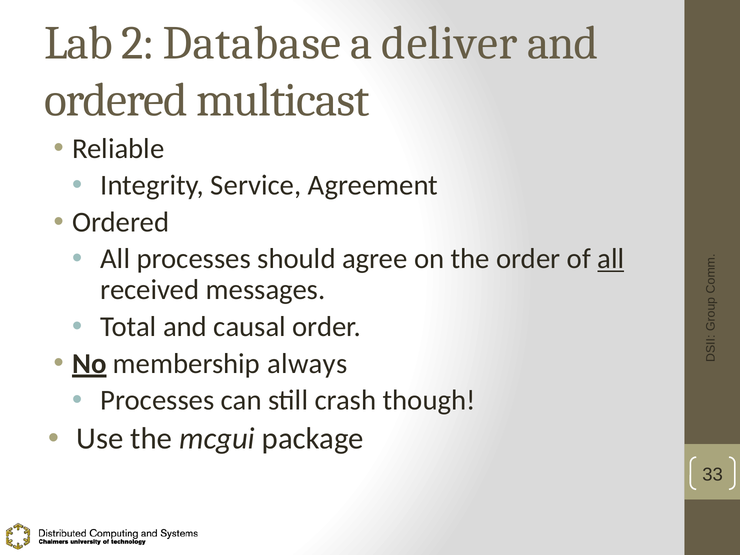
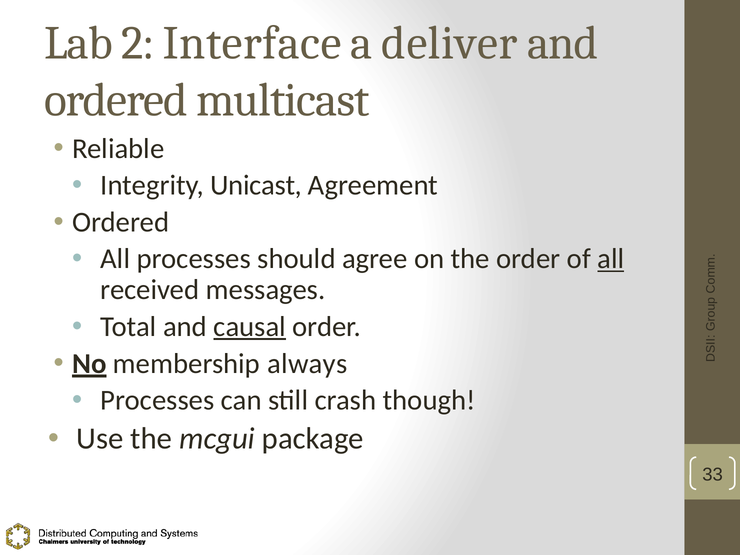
Database: Database -> Interface
Service: Service -> Unicast
causal underline: none -> present
